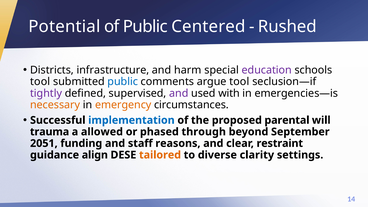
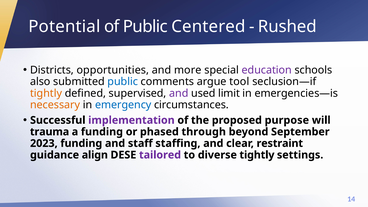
infrastructure: infrastructure -> opportunities
harm: harm -> more
tool at (40, 82): tool -> also
tightly at (46, 93) colour: purple -> orange
with: with -> limit
emergency colour: orange -> blue
implementation colour: blue -> purple
parental: parental -> purpose
a allowed: allowed -> funding
2051: 2051 -> 2023
reasons: reasons -> staffing
tailored colour: orange -> purple
diverse clarity: clarity -> tightly
